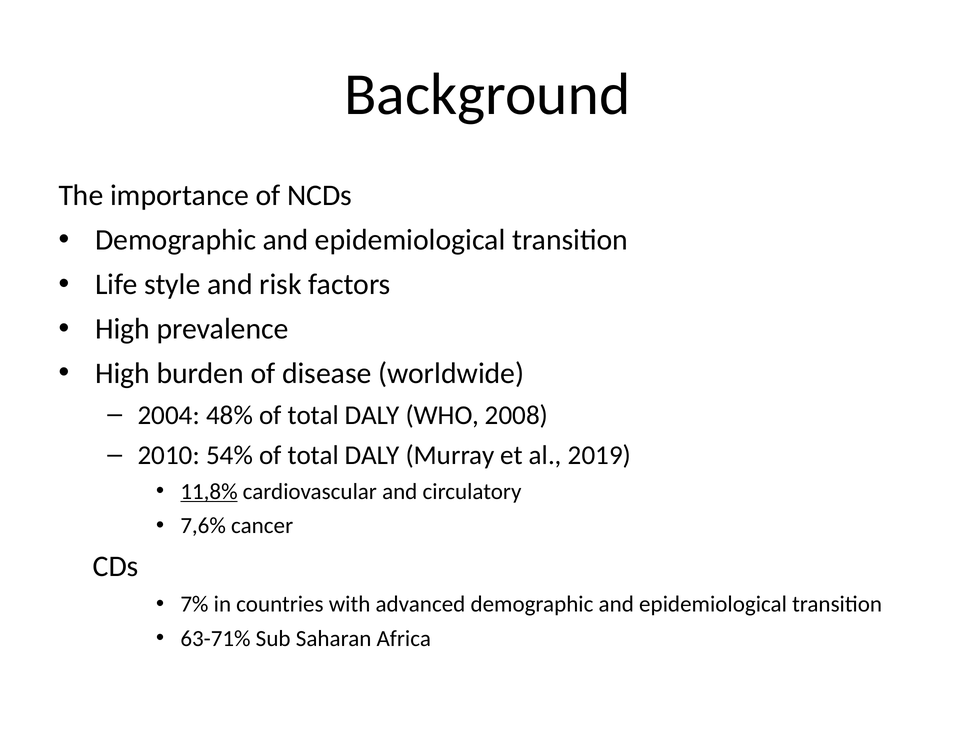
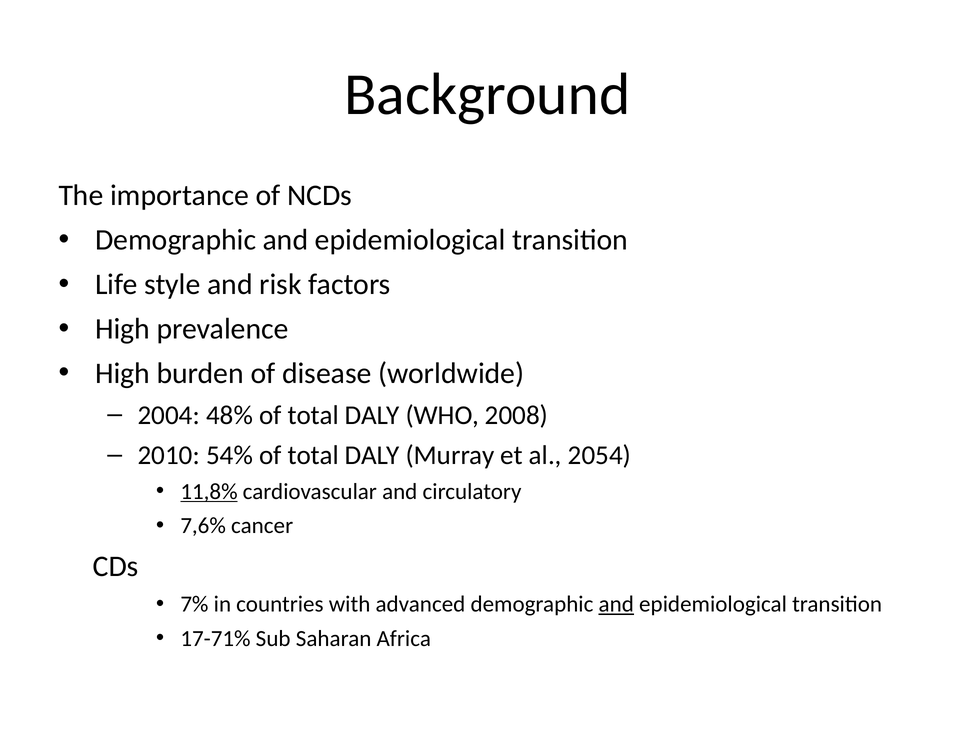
2019: 2019 -> 2054
and at (616, 604) underline: none -> present
63-71%: 63-71% -> 17-71%
